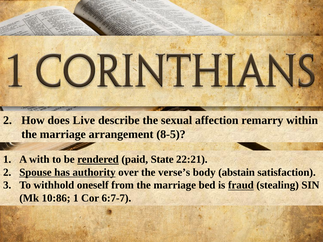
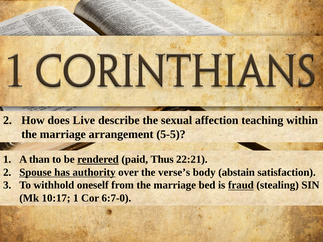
remarry: remarry -> teaching
8-5: 8-5 -> 5-5
with: with -> than
State: State -> Thus
10:86: 10:86 -> 10:17
6:7-7: 6:7-7 -> 6:7-0
